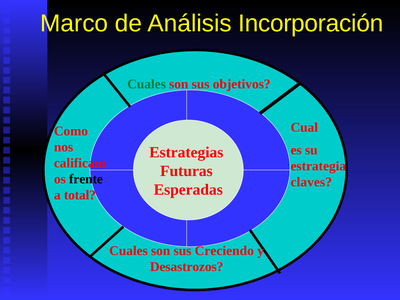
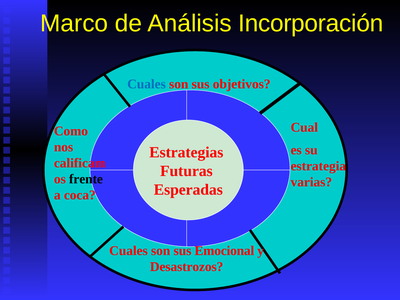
Cuales at (147, 84) colour: green -> blue
claves: claves -> varias
total: total -> coca
Creciendo: Creciendo -> Emocional
